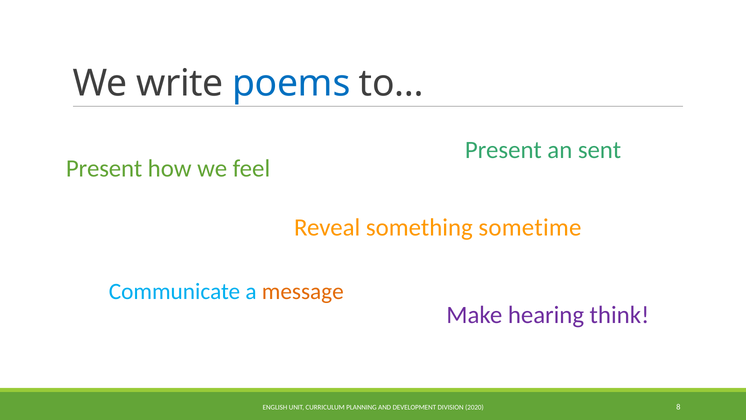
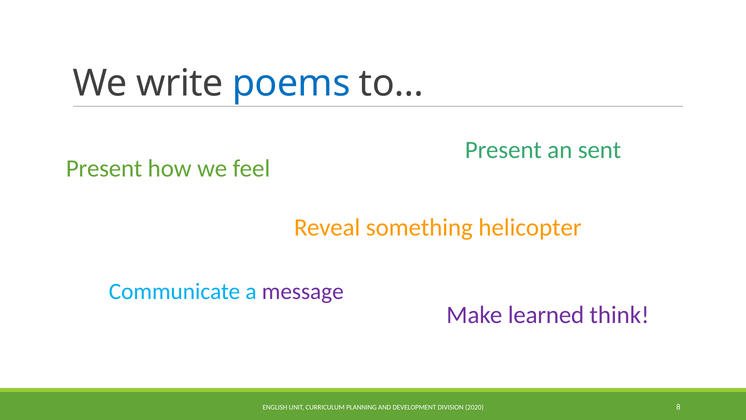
sometime: sometime -> helicopter
message colour: orange -> purple
hearing: hearing -> learned
